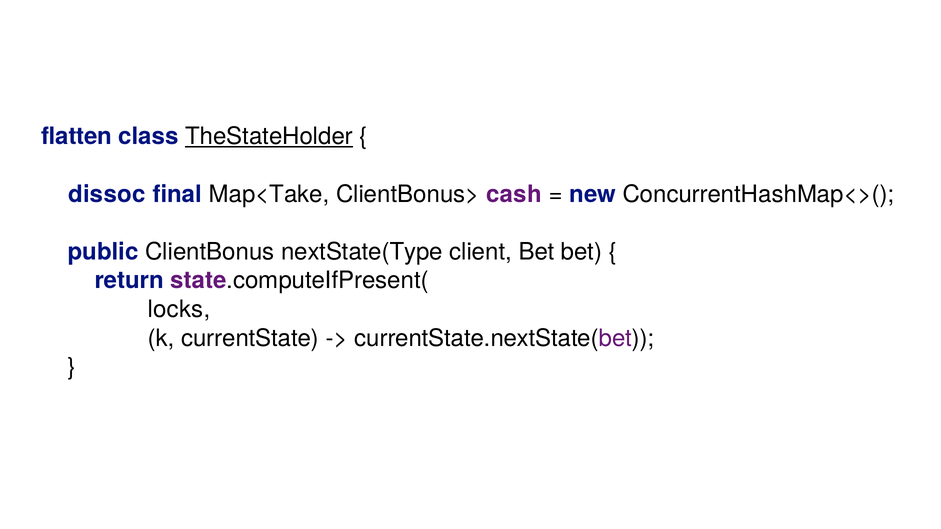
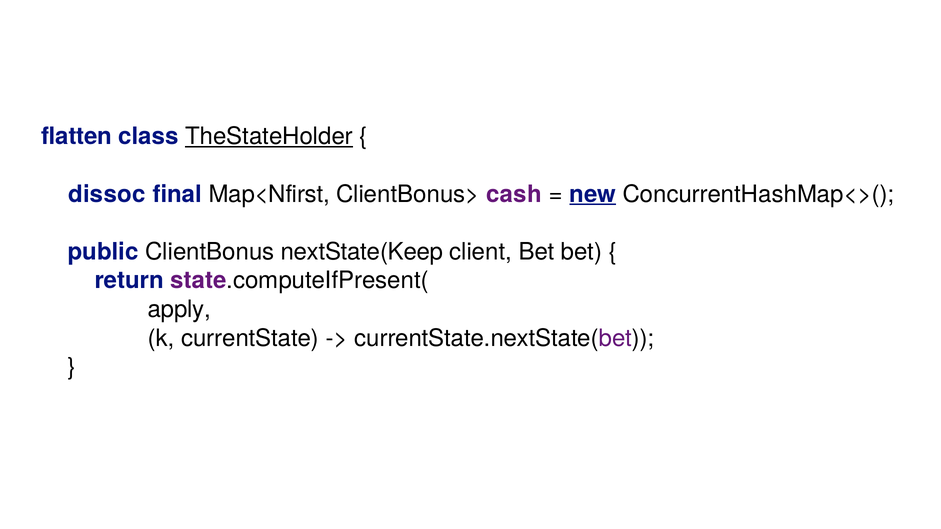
Map<Take: Map<Take -> Map<Nfirst
new underline: none -> present
nextState(Type: nextState(Type -> nextState(Keep
locks: locks -> apply
